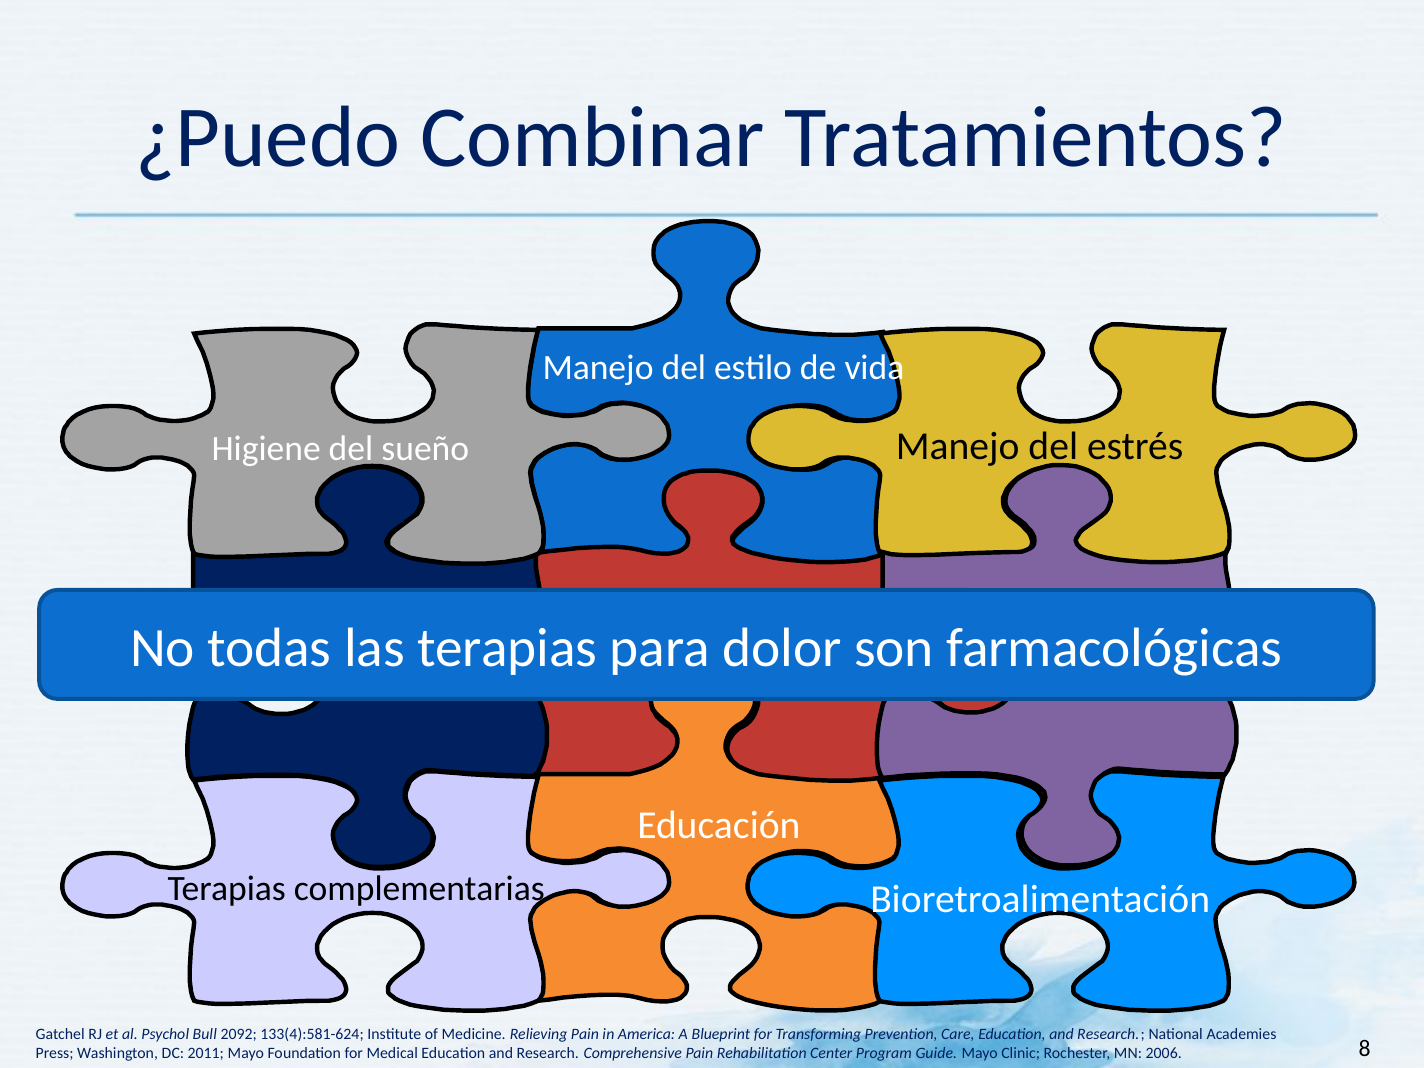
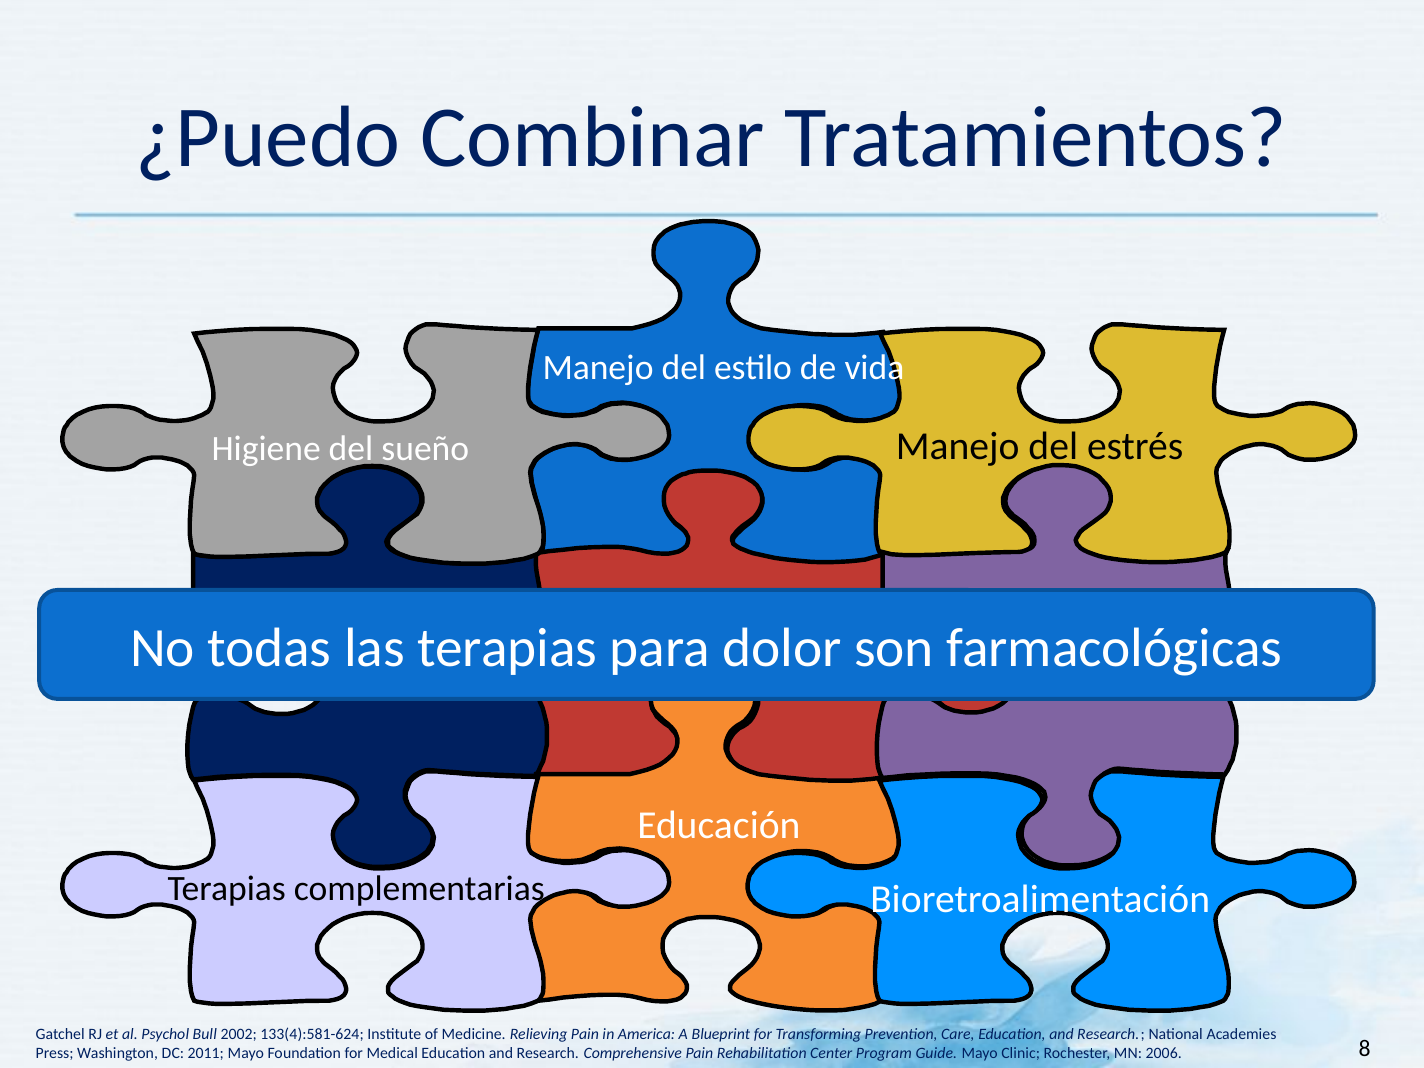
2092: 2092 -> 2002
